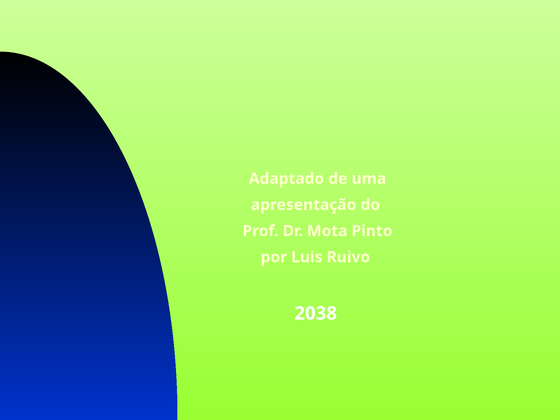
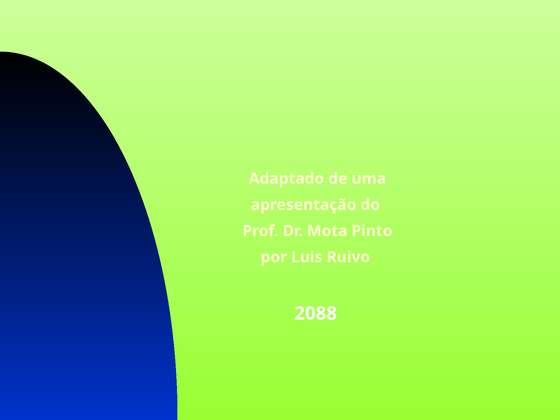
2038: 2038 -> 2088
